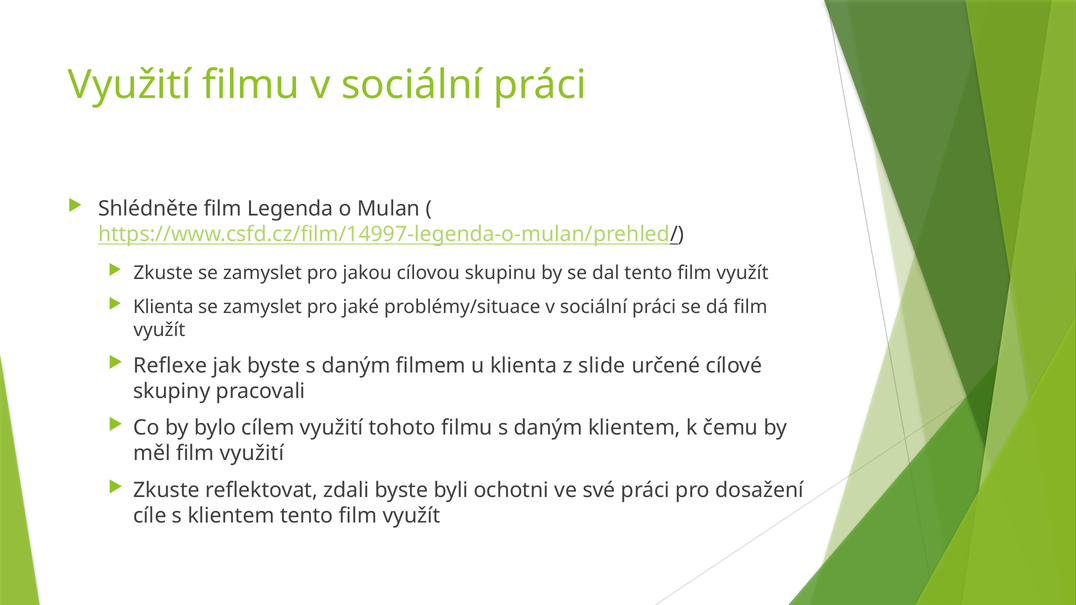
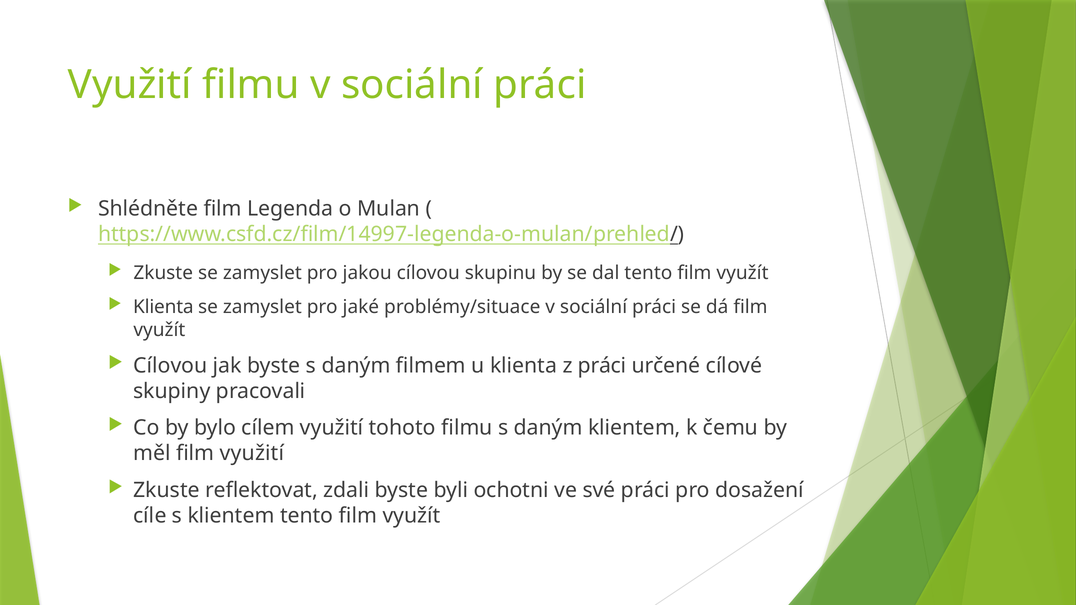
Reflexe at (170, 366): Reflexe -> Cílovou
z slide: slide -> práci
